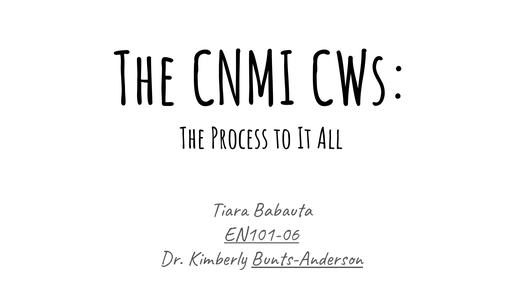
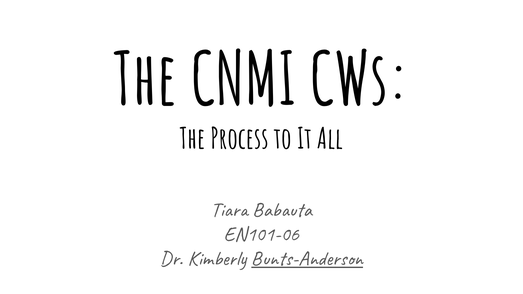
EN101-06 underline: present -> none
